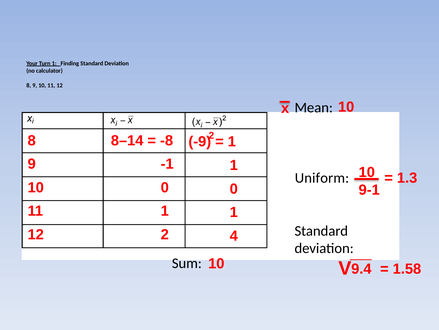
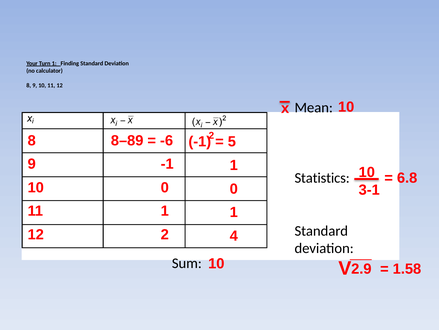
8–14: 8–14 -> 8–89
-8: -8 -> -6
-9 at (200, 141): -9 -> -1
1 at (232, 141): 1 -> 5
1.3: 1.3 -> 6.8
Uniform: Uniform -> Statistics
9-1: 9-1 -> 3-1
9.4: 9.4 -> 2.9
